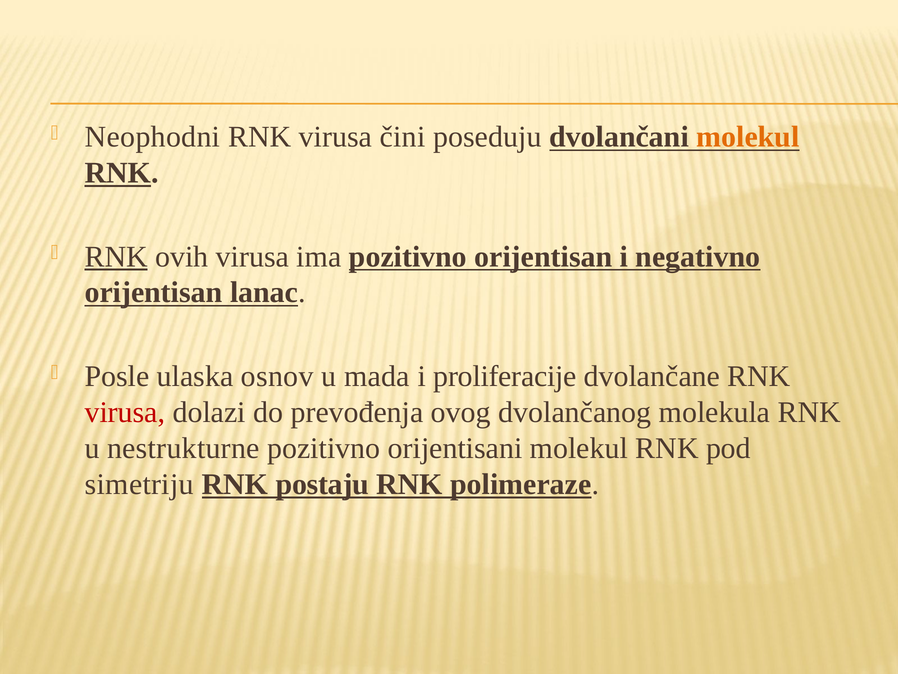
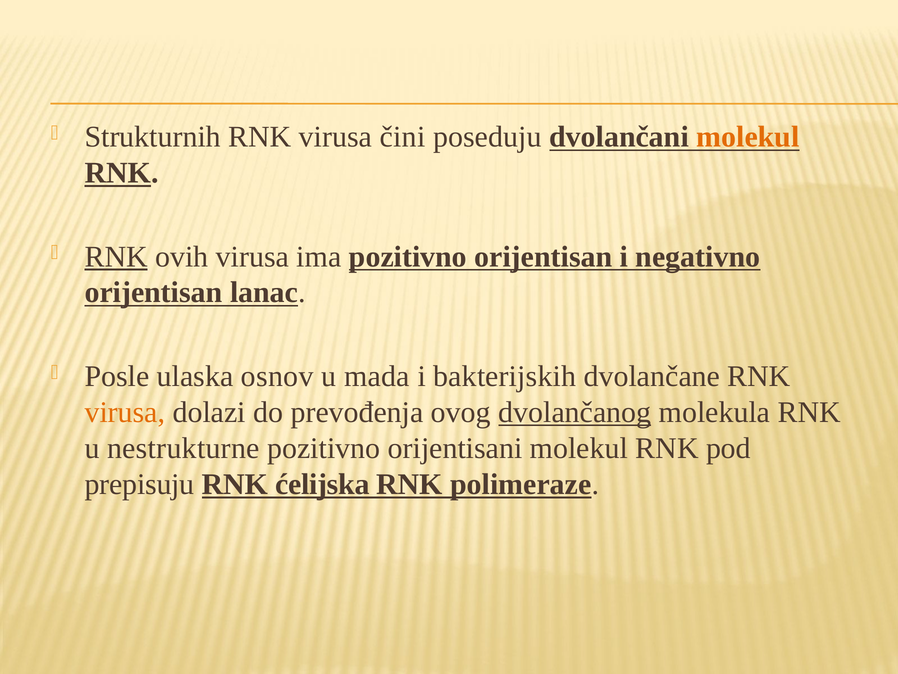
Neophodni: Neophodni -> Strukturnih
proliferacije: proliferacije -> bakterijskih
virusa at (125, 412) colour: red -> orange
dvolančanog underline: none -> present
simetriju: simetriju -> prepisuju
postaju: postaju -> ćelijska
